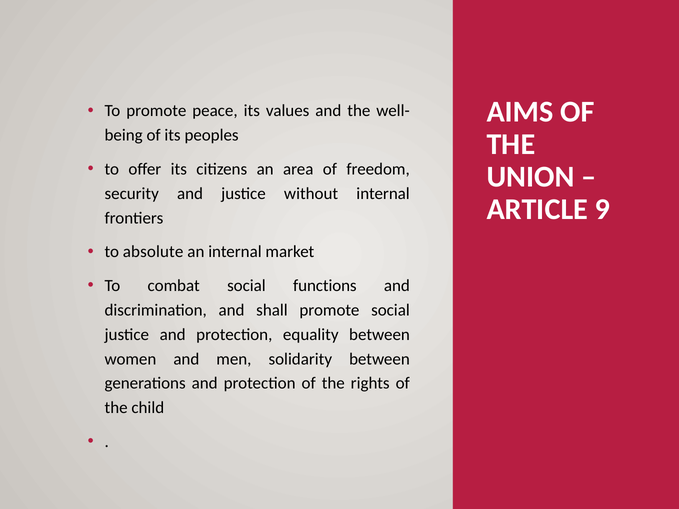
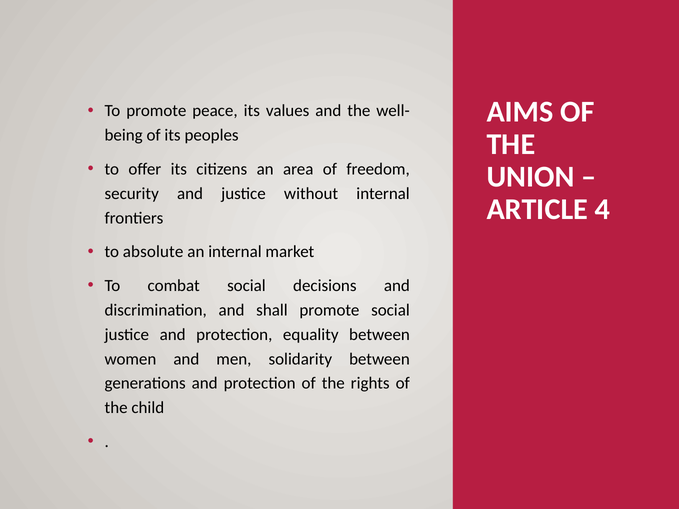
9: 9 -> 4
functions: functions -> decisions
